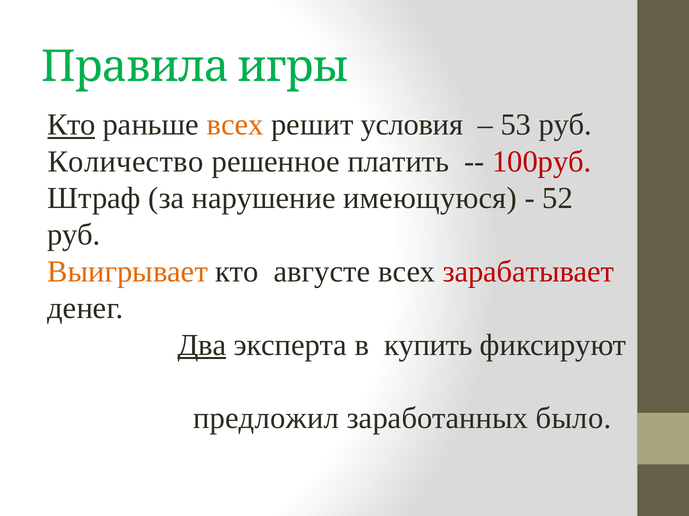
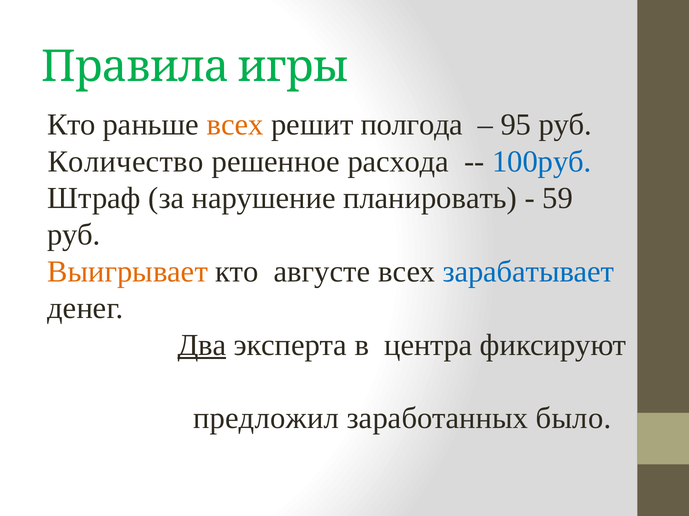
Кто at (71, 125) underline: present -> none
условия: условия -> полгода
53: 53 -> 95
платить: платить -> расхода
100руб colour: red -> blue
имеющуюся: имеющуюся -> планировать
52: 52 -> 59
зарабатывает colour: red -> blue
купить: купить -> центра
